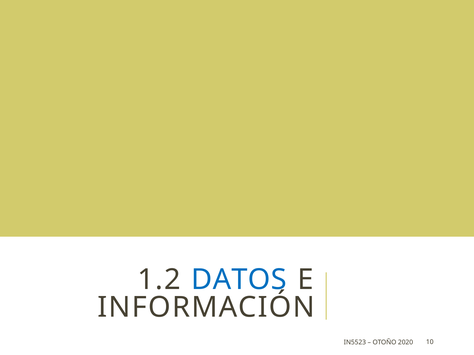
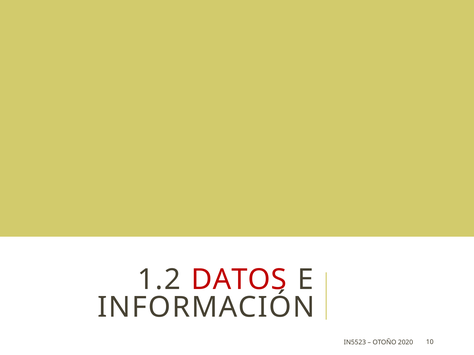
DATOS colour: blue -> red
